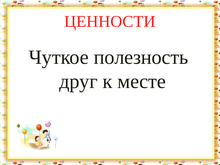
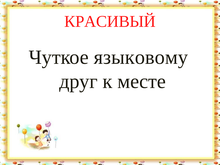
ЦЕННОСТИ: ЦЕННОСТИ -> КРАСИВЫЙ
полезность: полезность -> языковому
